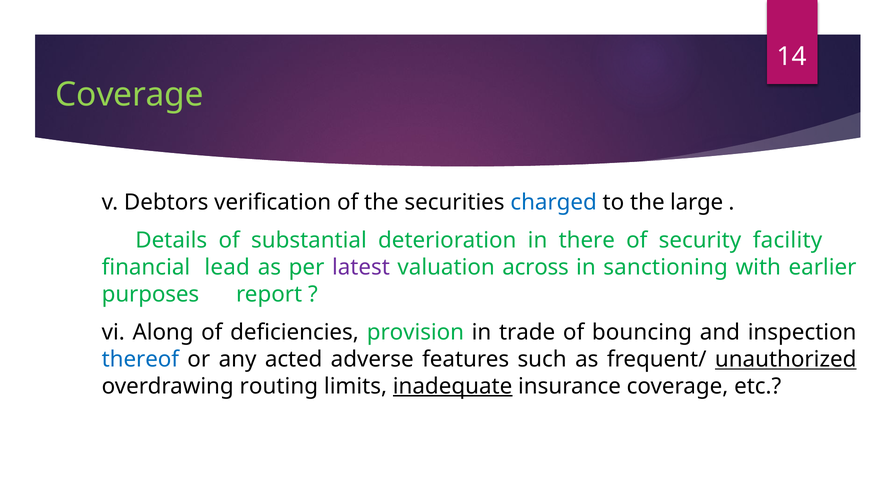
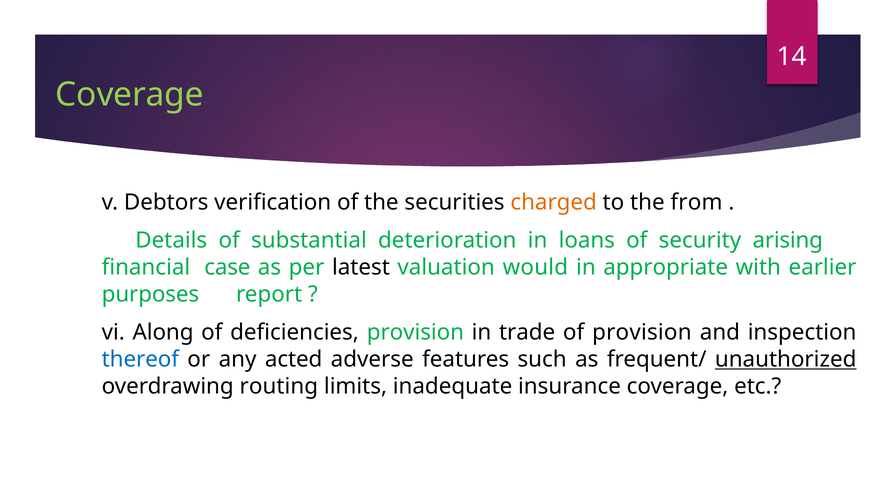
charged colour: blue -> orange
large: large -> from
there: there -> loans
facility: facility -> arising
lead: lead -> case
latest colour: purple -> black
across: across -> would
sanctioning: sanctioning -> appropriate
of bouncing: bouncing -> provision
inadequate underline: present -> none
